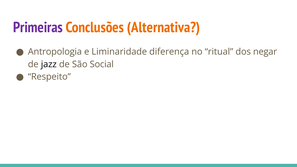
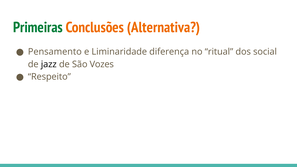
Primeiras colour: purple -> green
Antropologia: Antropologia -> Pensamento
negar: negar -> social
Social: Social -> Vozes
